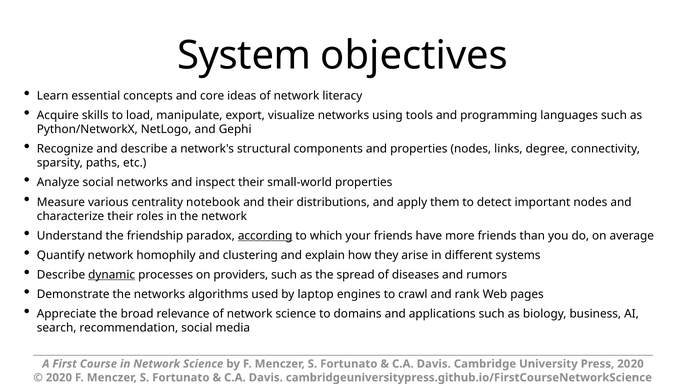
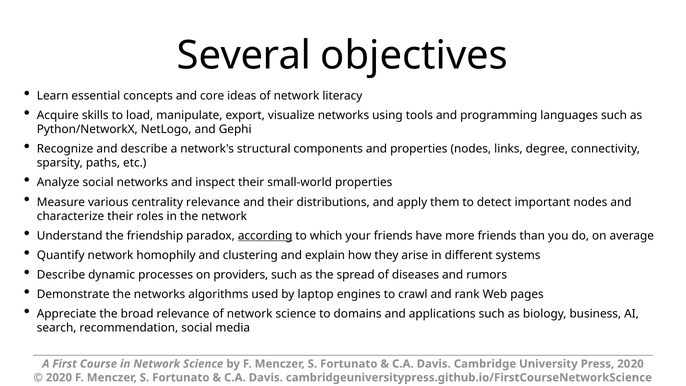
System: System -> Several
centrality notebook: notebook -> relevance
dynamic underline: present -> none
